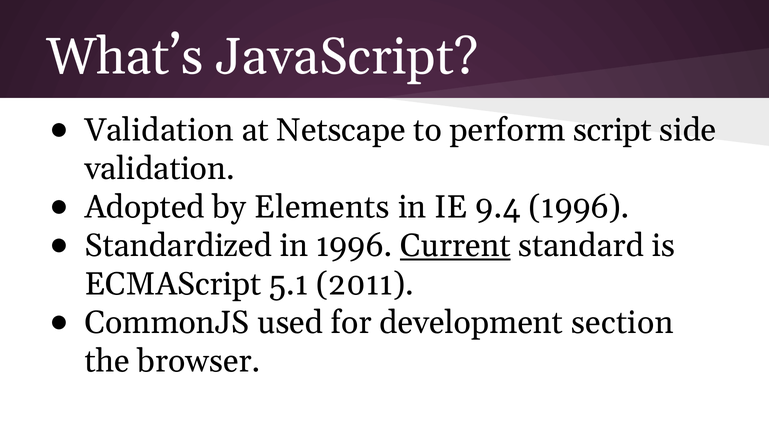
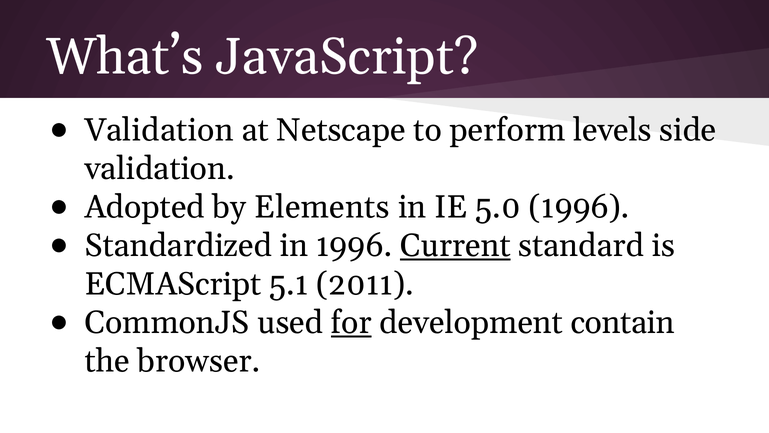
script: script -> levels
9.4: 9.4 -> 5.0
for underline: none -> present
section: section -> contain
